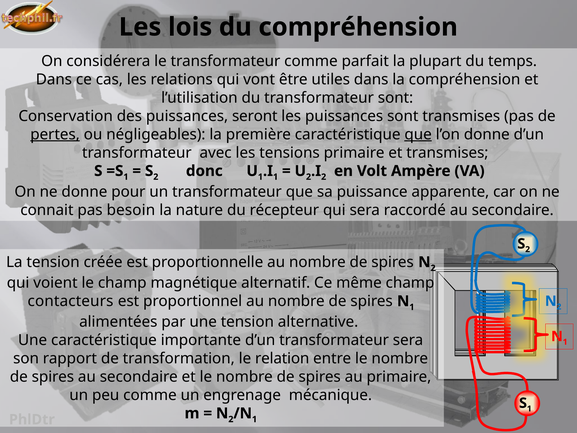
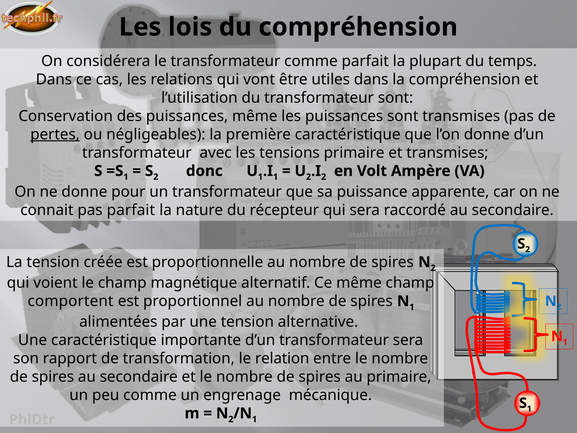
puissances seront: seront -> même
que at (418, 134) underline: present -> none
pas besoin: besoin -> parfait
contacteurs: contacteurs -> comportent
